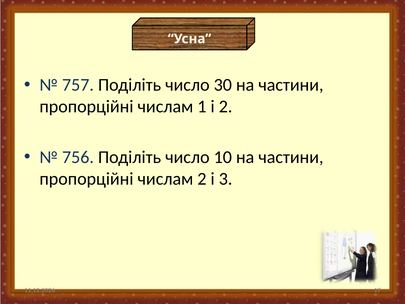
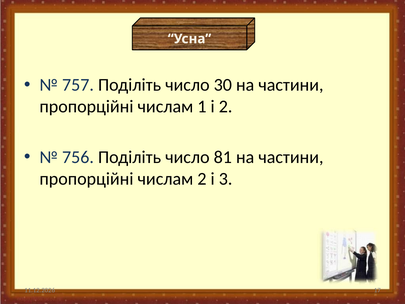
10: 10 -> 81
